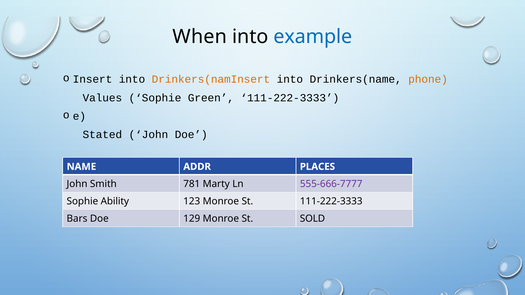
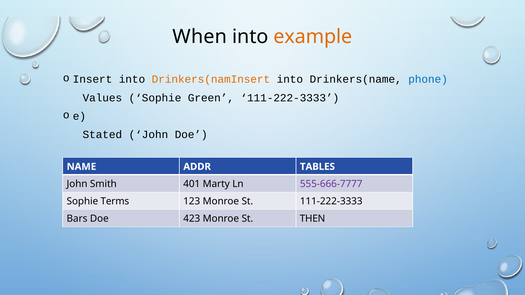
example colour: blue -> orange
phone colour: orange -> blue
PLACES: PLACES -> TABLES
781: 781 -> 401
Ability: Ability -> Terms
129: 129 -> 423
SOLD: SOLD -> THEN
